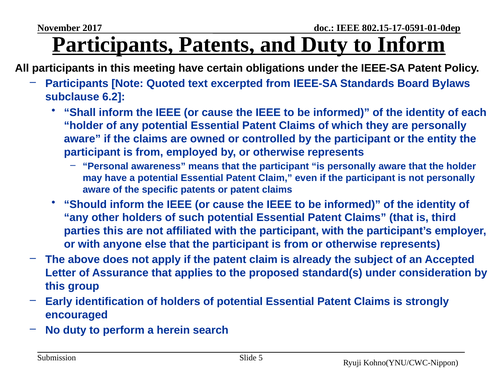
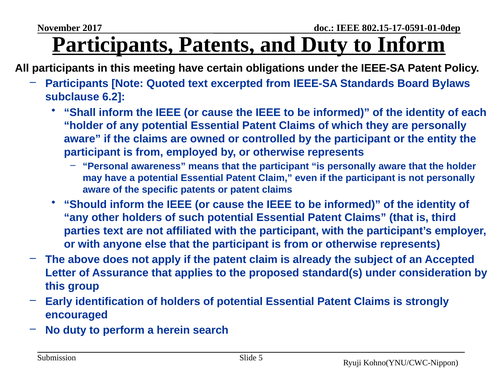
parties this: this -> text
